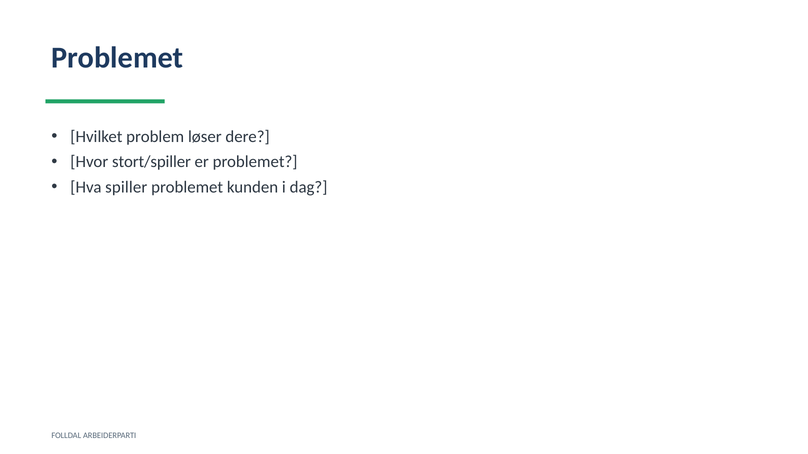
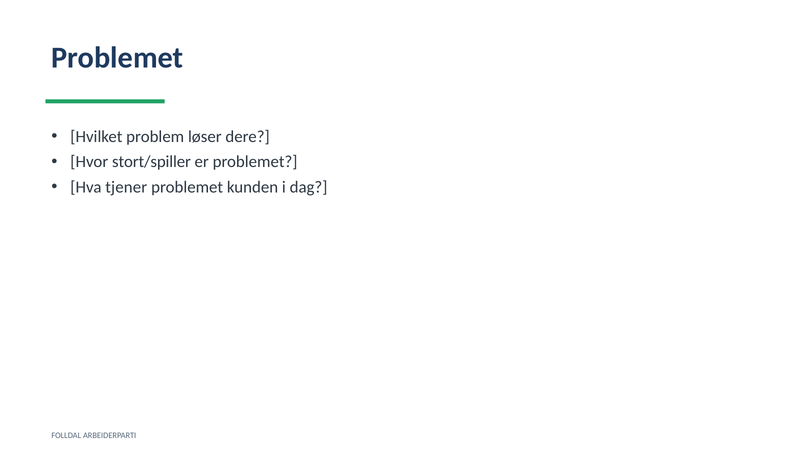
spiller: spiller -> tjener
